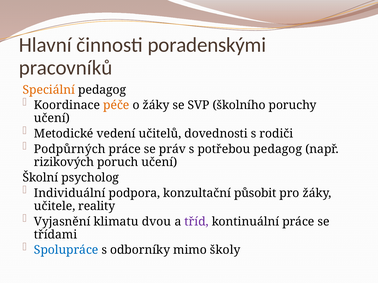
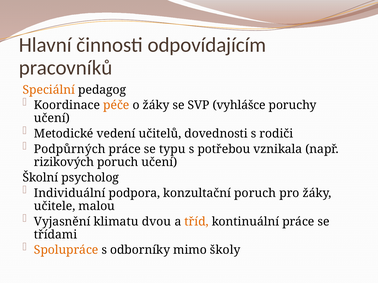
poradenskými: poradenskými -> odpovídajícím
školního: školního -> vyhlášce
práv: práv -> typu
potřebou pedagog: pedagog -> vznikala
konzultační působit: působit -> poruch
reality: reality -> malou
tříd colour: purple -> orange
Spolupráce colour: blue -> orange
